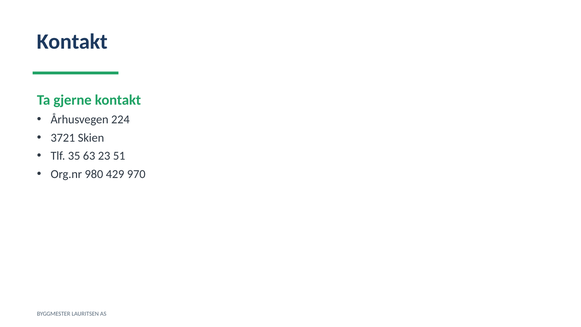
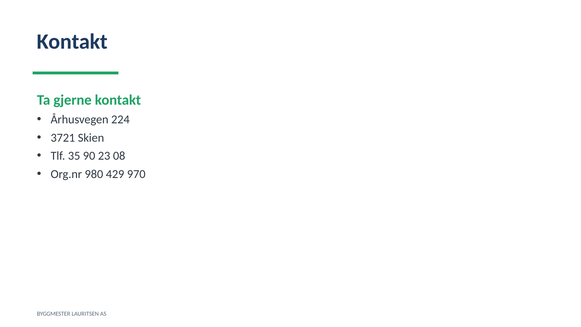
63: 63 -> 90
51: 51 -> 08
